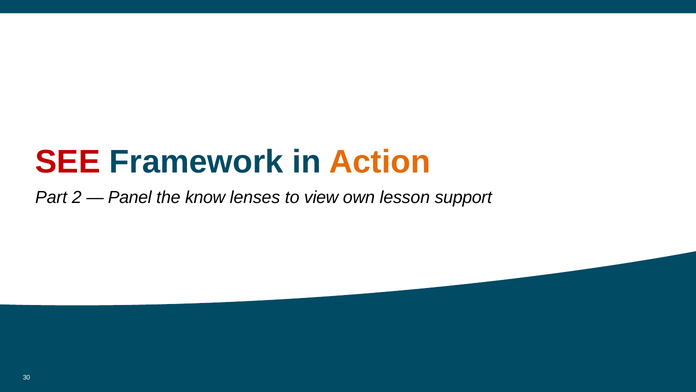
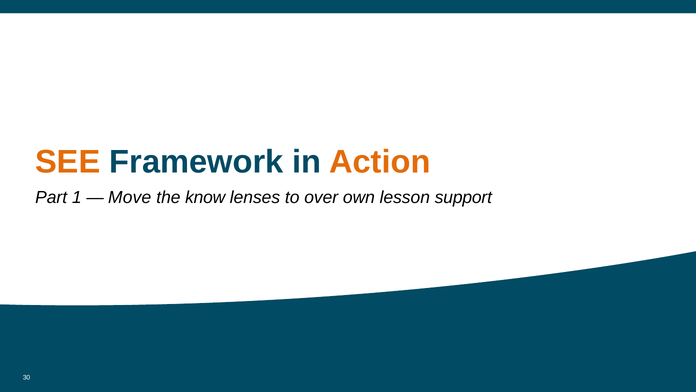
SEE colour: red -> orange
2: 2 -> 1
Panel: Panel -> Move
view: view -> over
